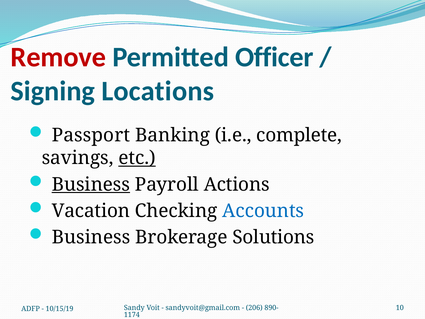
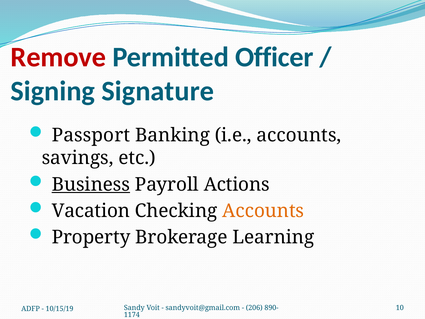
Locations: Locations -> Signature
i.e complete: complete -> accounts
etc underline: present -> none
Accounts at (263, 211) colour: blue -> orange
Business at (91, 237): Business -> Property
Solutions: Solutions -> Learning
